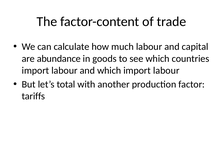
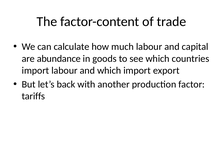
which import labour: labour -> export
total: total -> back
